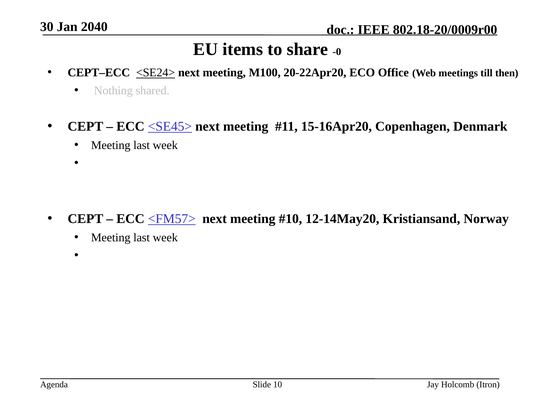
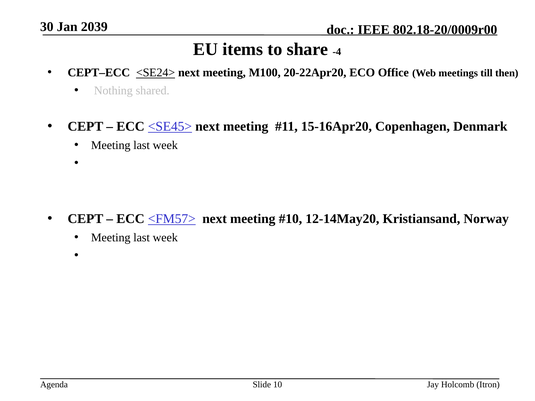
2040: 2040 -> 2039
-0: -0 -> -4
